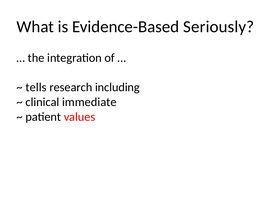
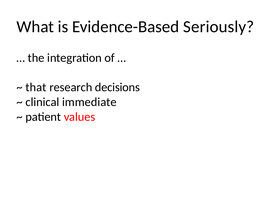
tells: tells -> that
including: including -> decisions
